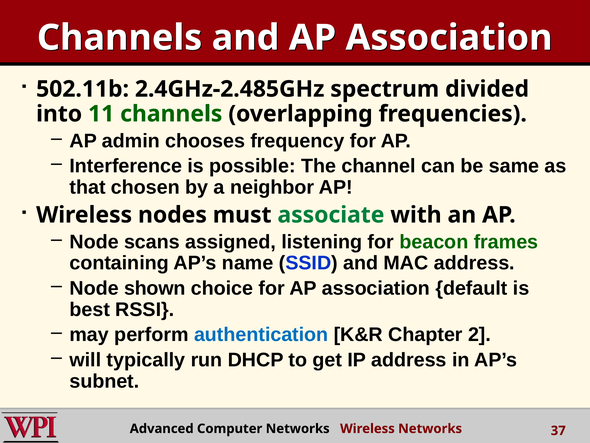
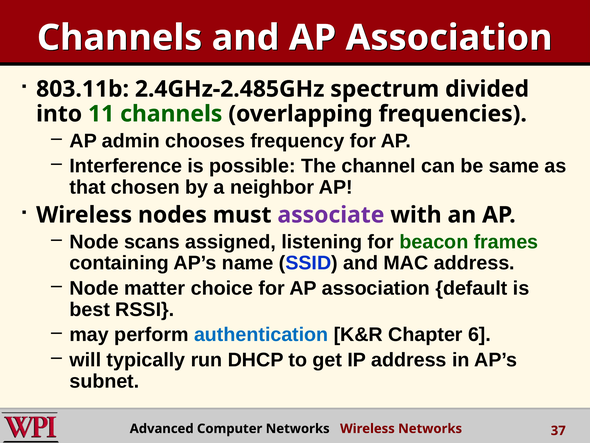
502.11b: 502.11b -> 803.11b
associate colour: green -> purple
shown: shown -> matter
2: 2 -> 6
